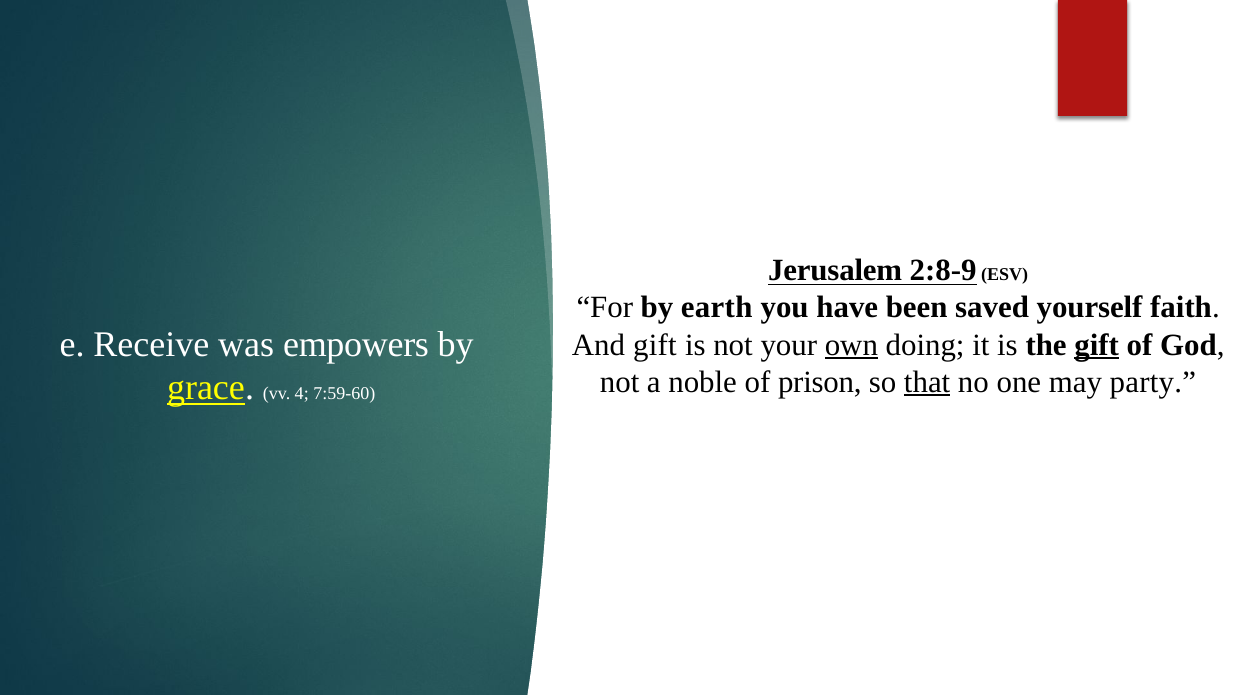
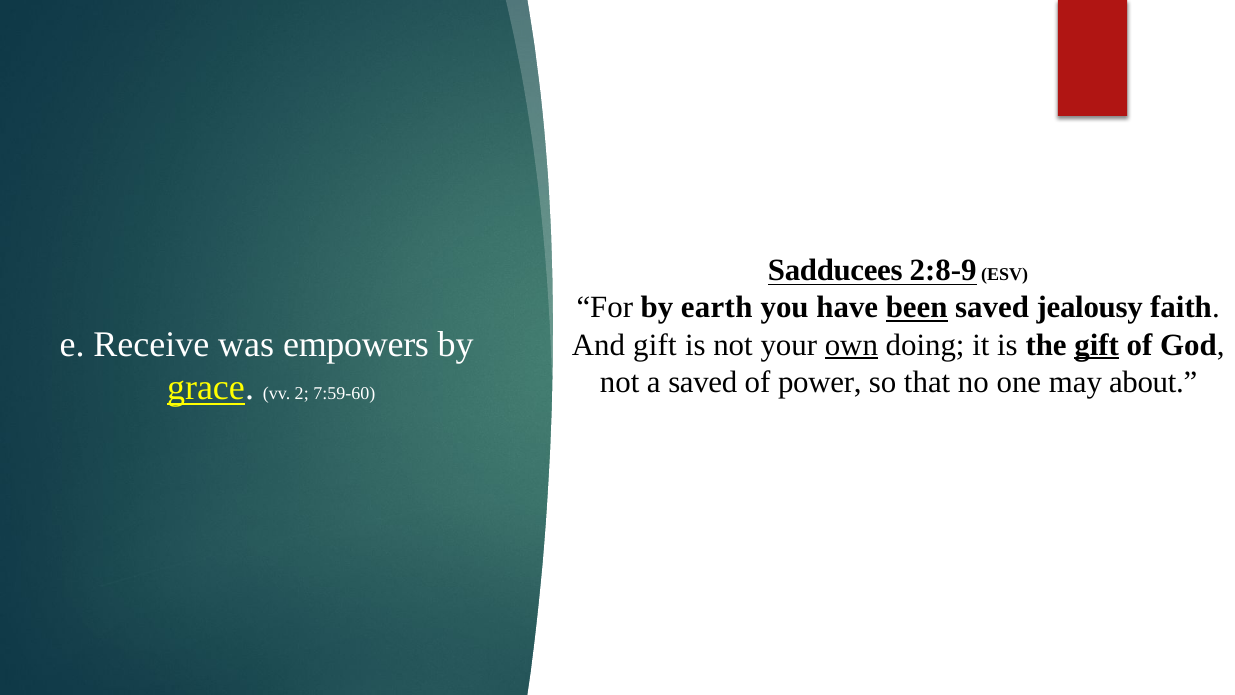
Jerusalem: Jerusalem -> Sadducees
been underline: none -> present
yourself: yourself -> jealousy
a noble: noble -> saved
prison: prison -> power
that underline: present -> none
party: party -> about
4: 4 -> 2
